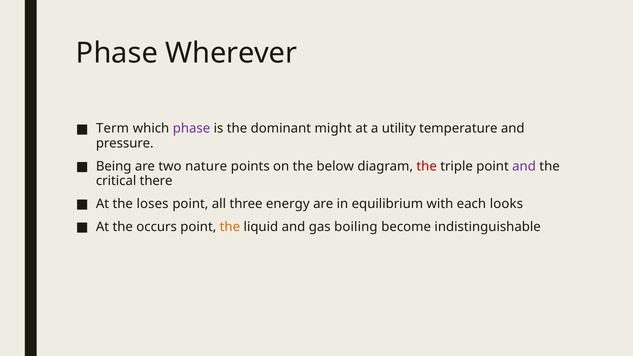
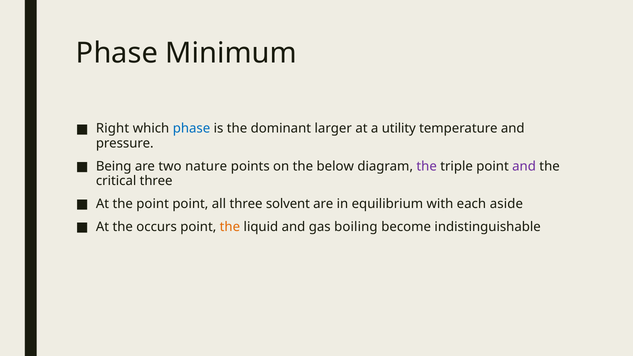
Wherever: Wherever -> Minimum
Term: Term -> Right
phase at (191, 129) colour: purple -> blue
might: might -> larger
the at (427, 166) colour: red -> purple
critical there: there -> three
the loses: loses -> point
energy: energy -> solvent
looks: looks -> aside
